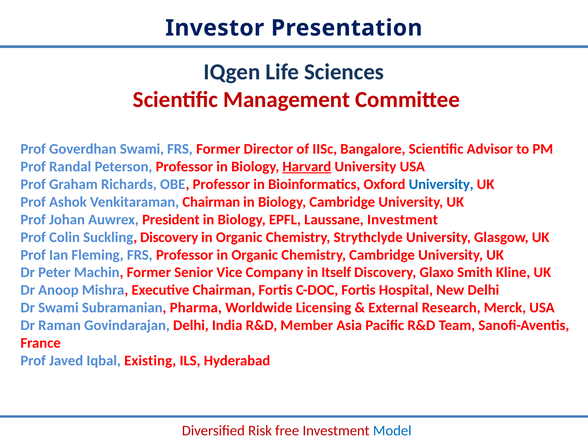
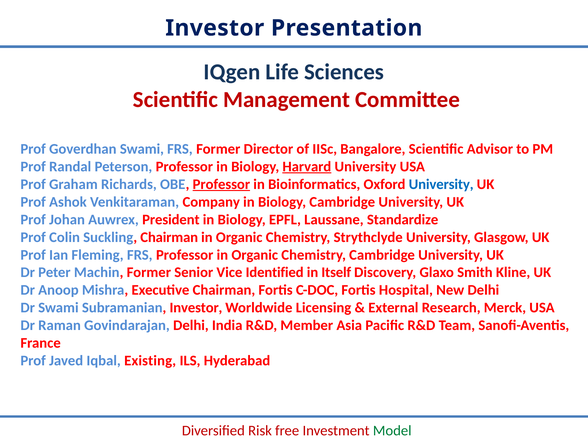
Professor at (221, 184) underline: none -> present
Venkitaraman Chairman: Chairman -> Company
Laussane Investment: Investment -> Standardize
Suckling Discovery: Discovery -> Chairman
Company: Company -> Identified
Subramanian Pharma: Pharma -> Investor
Model colour: blue -> green
